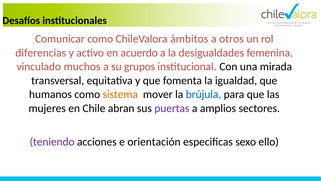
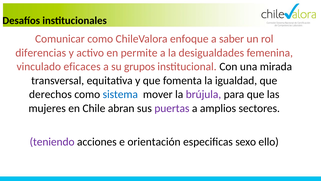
ámbitos: ámbitos -> enfoque
otros: otros -> saber
acuerdo: acuerdo -> permite
muchos: muchos -> eficaces
humanos: humanos -> derechos
sistema colour: orange -> blue
brújula colour: blue -> purple
